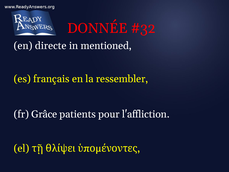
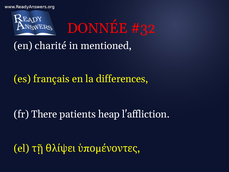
directe: directe -> charité
ressembler: ressembler -> differences
Grâce: Grâce -> There
pour: pour -> heap
